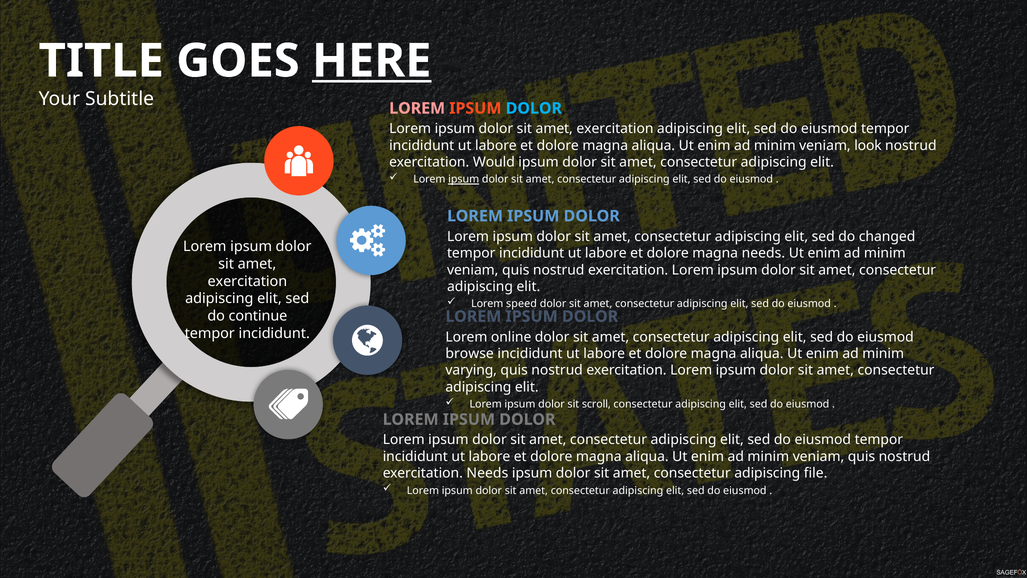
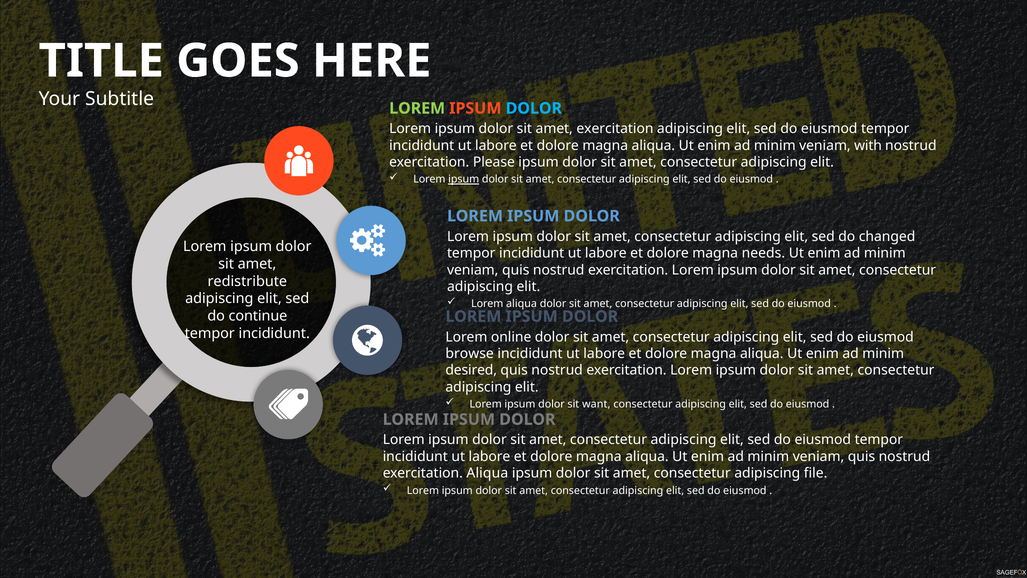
HERE underline: present -> none
LOREM at (417, 108) colour: pink -> light green
look: look -> with
Would: Would -> Please
exercitation at (247, 281): exercitation -> redistribute
Lorem speed: speed -> aliqua
varying: varying -> desired
scroll: scroll -> want
exercitation Needs: Needs -> Aliqua
